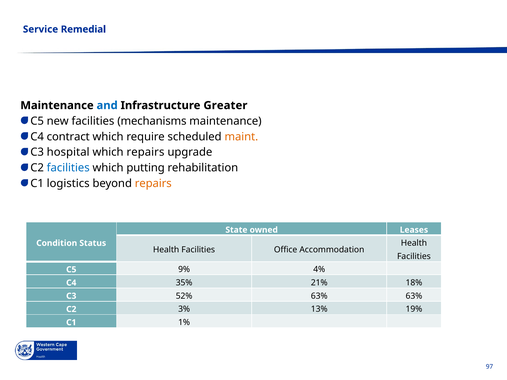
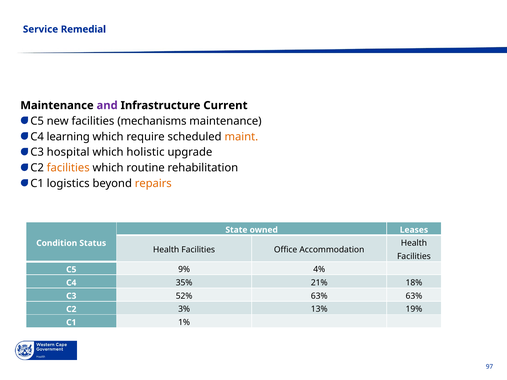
and colour: blue -> purple
Greater: Greater -> Current
contract: contract -> learning
which repairs: repairs -> holistic
facilities at (68, 168) colour: blue -> orange
putting: putting -> routine
